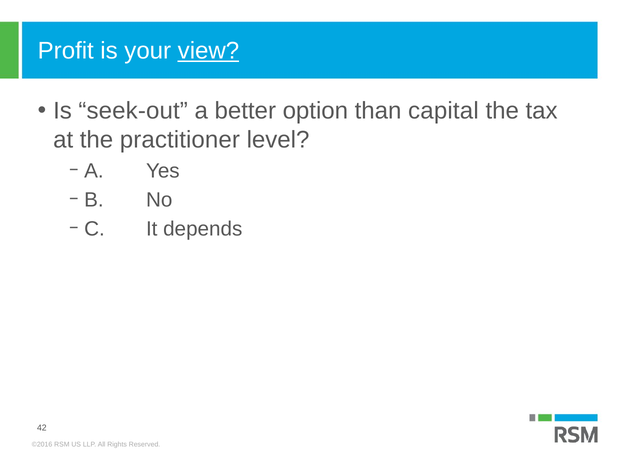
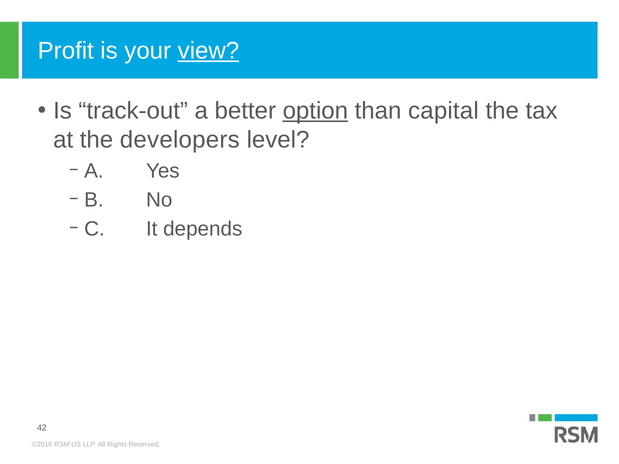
seek-out: seek-out -> track-out
option underline: none -> present
practitioner: practitioner -> developers
